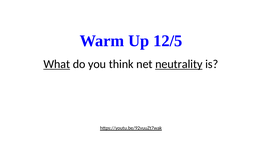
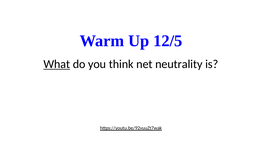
neutrality underline: present -> none
